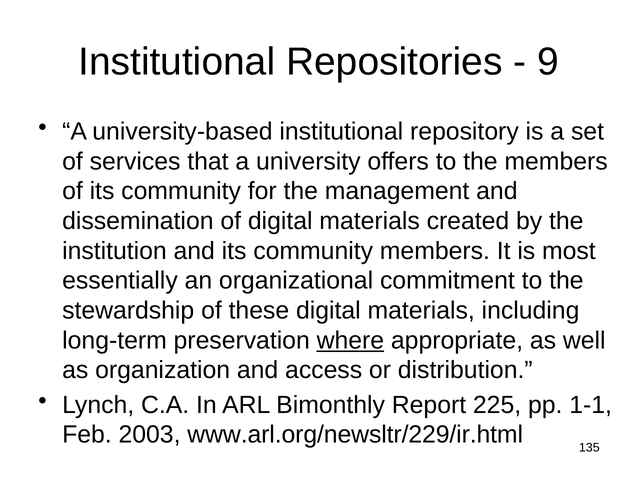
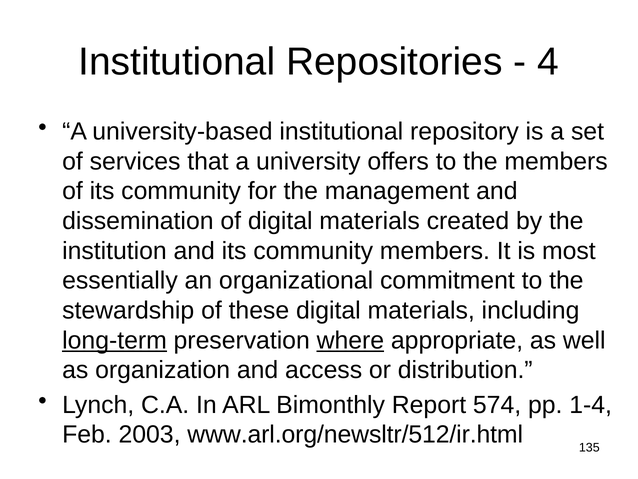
9: 9 -> 4
long-term underline: none -> present
225: 225 -> 574
1-1: 1-1 -> 1-4
www.arl.org/newsltr/229/ir.html: www.arl.org/newsltr/229/ir.html -> www.arl.org/newsltr/512/ir.html
